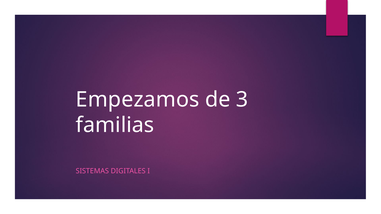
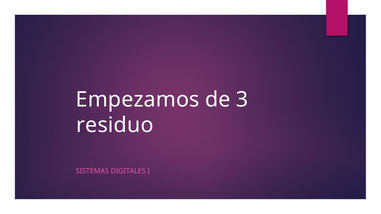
familias: familias -> residuo
